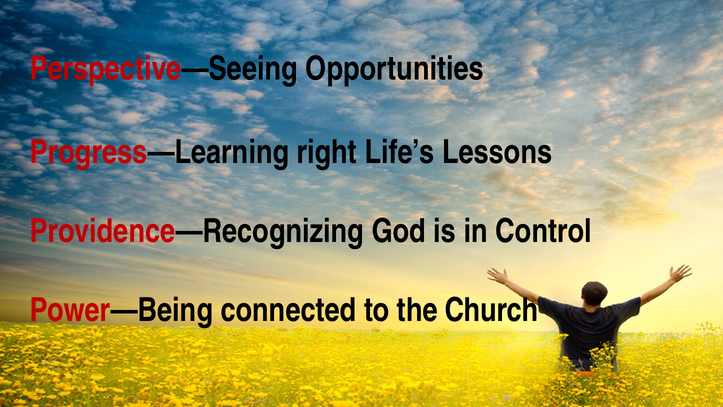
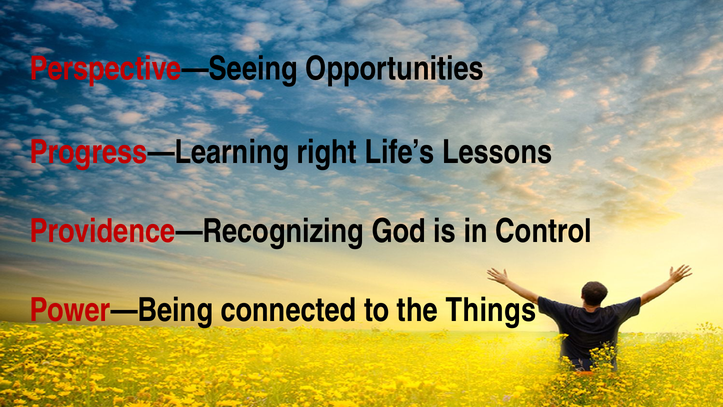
Church: Church -> Things
